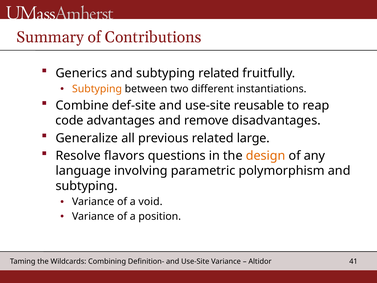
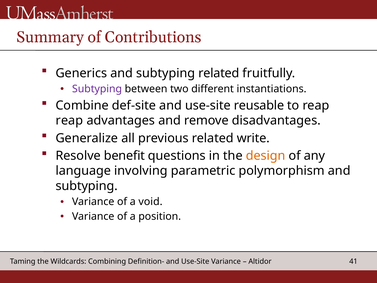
Subtyping at (97, 89) colour: orange -> purple
code at (70, 120): code -> reap
large: large -> write
flavors: flavors -> benefit
